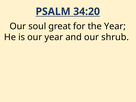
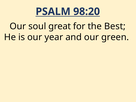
34:20: 34:20 -> 98:20
the Year: Year -> Best
shrub: shrub -> green
